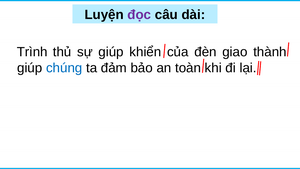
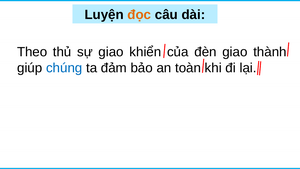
đọc colour: purple -> orange
Trình: Trình -> Theo
sự giúp: giúp -> giao
